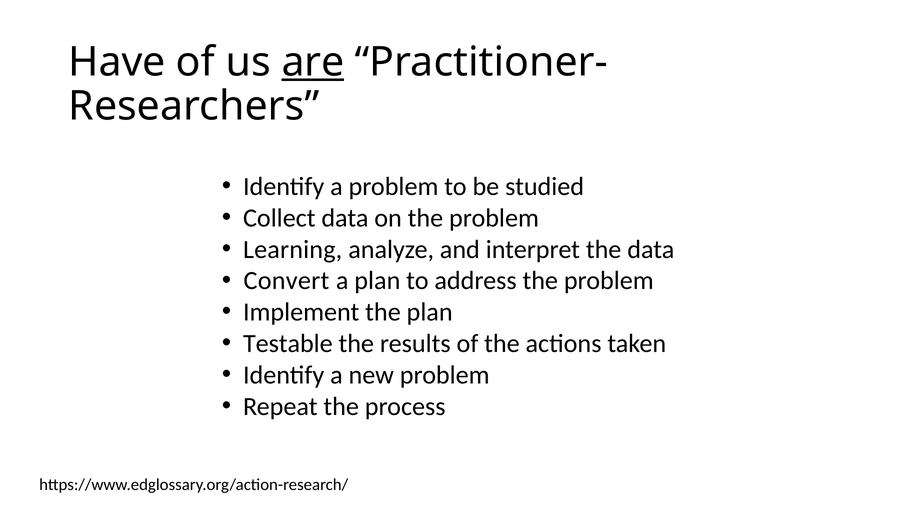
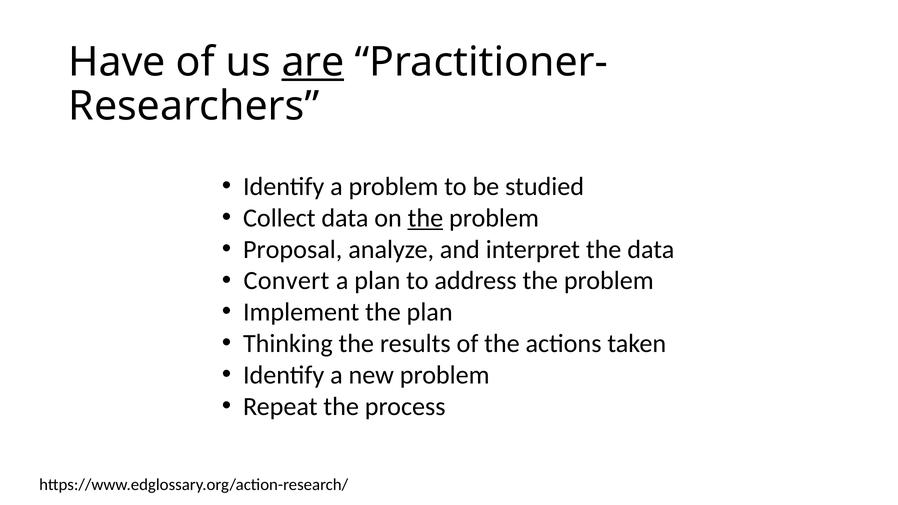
the at (425, 218) underline: none -> present
Learning: Learning -> Proposal
Testable: Testable -> Thinking
